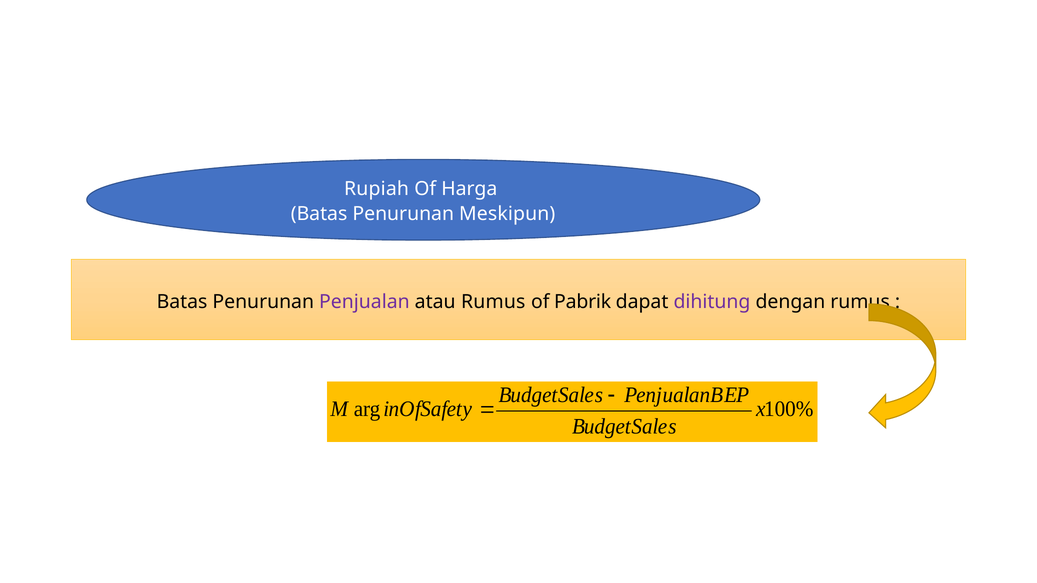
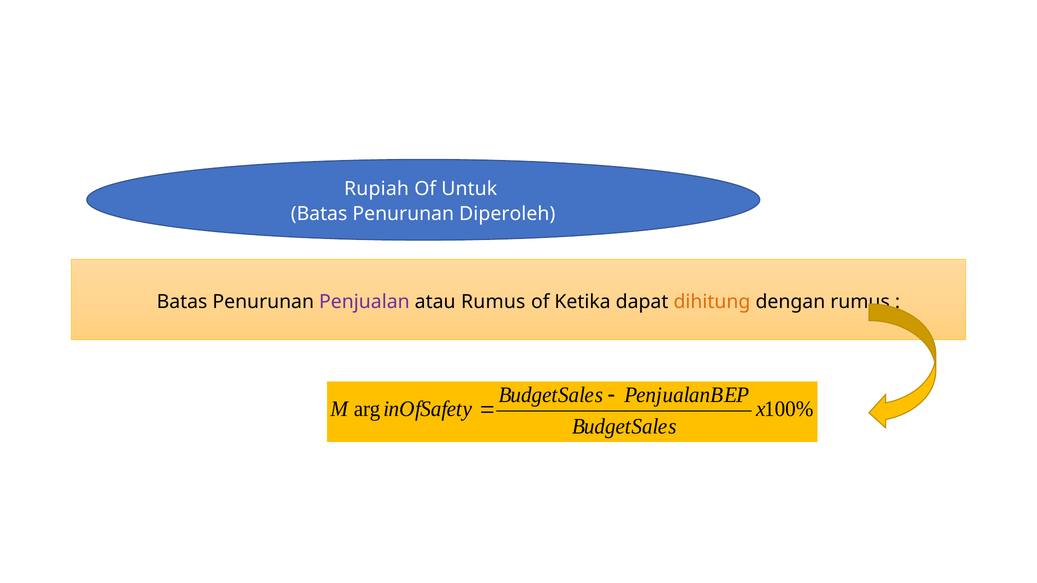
Harga: Harga -> Untuk
Meskipun: Meskipun -> Diperoleh
Pabrik: Pabrik -> Ketika
dihitung colour: purple -> orange
